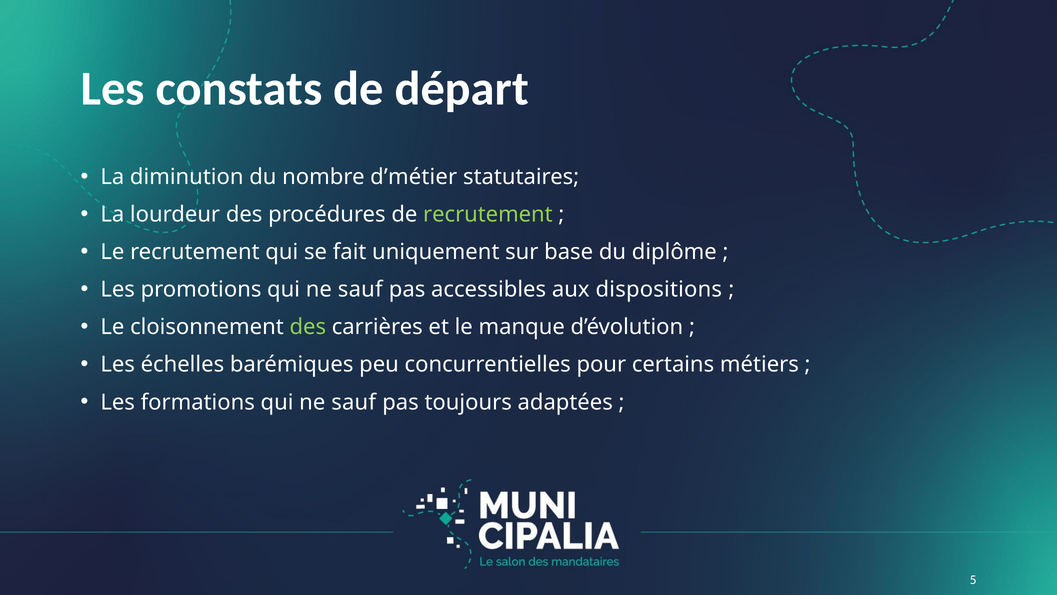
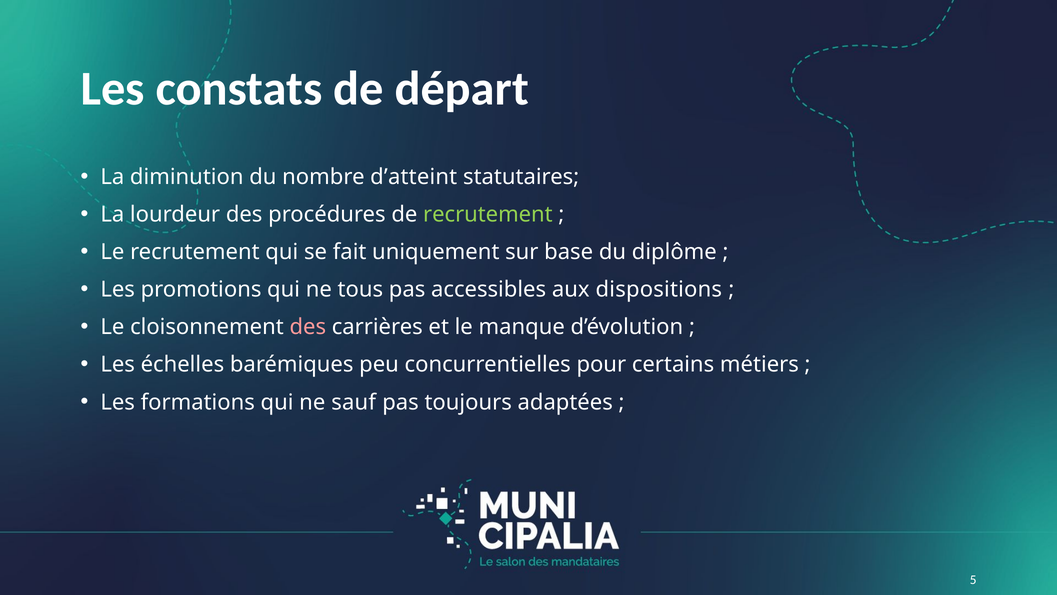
d’métier: d’métier -> d’atteint
promotions qui ne sauf: sauf -> tous
des at (308, 327) colour: light green -> pink
